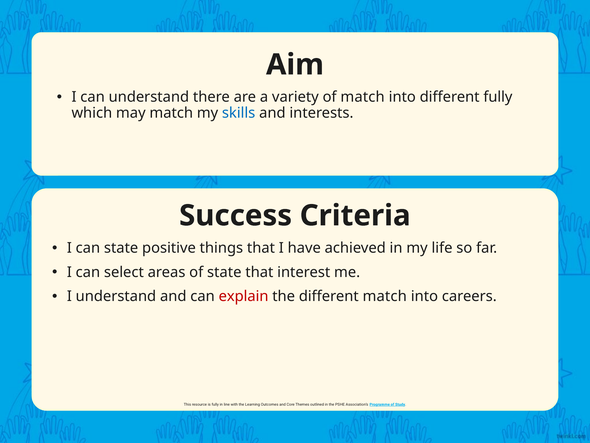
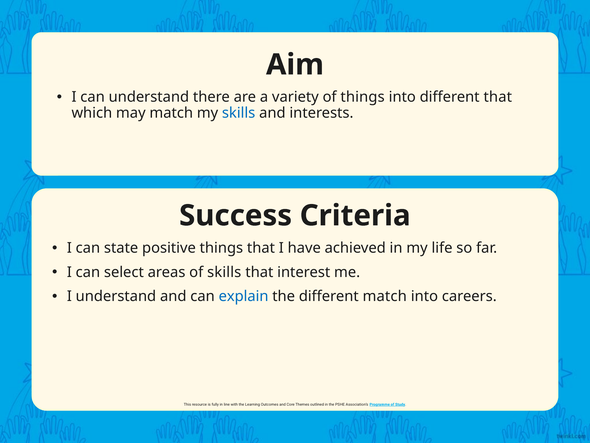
of match: match -> things
different fully: fully -> that
of state: state -> skills
explain colour: red -> blue
